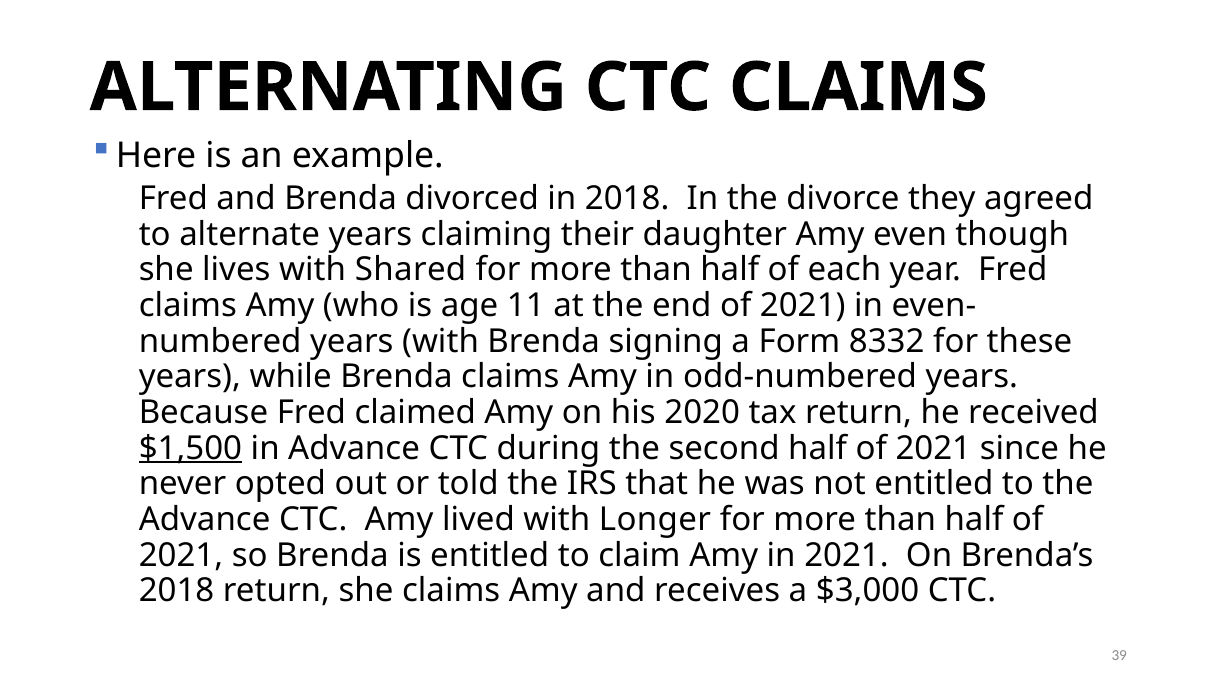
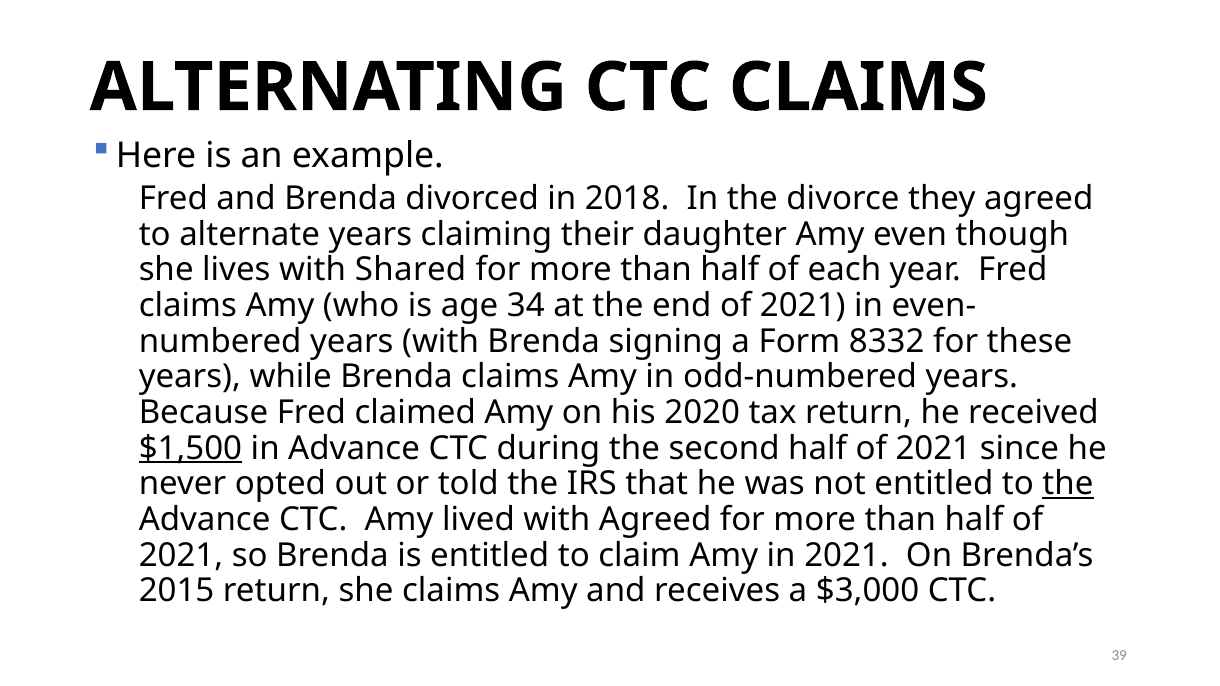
11: 11 -> 34
the at (1068, 484) underline: none -> present
with Longer: Longer -> Agreed
2018 at (177, 591): 2018 -> 2015
